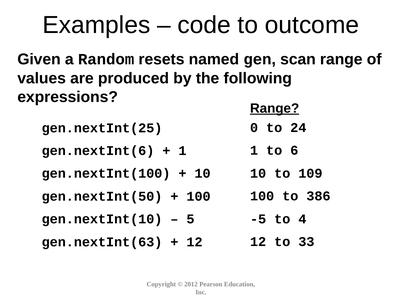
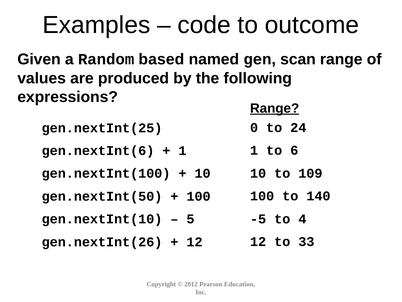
resets: resets -> based
386: 386 -> 140
gen.nextInt(63: gen.nextInt(63 -> gen.nextInt(26
